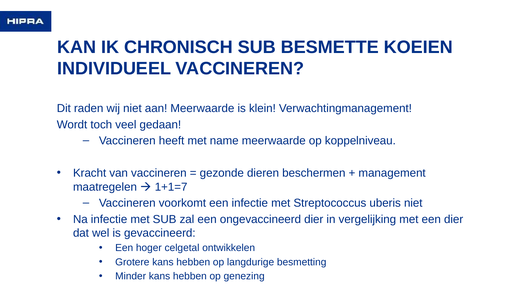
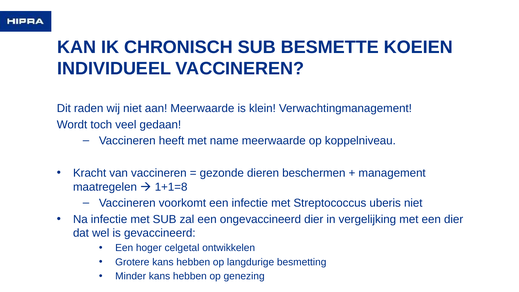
1+1=7: 1+1=7 -> 1+1=8
